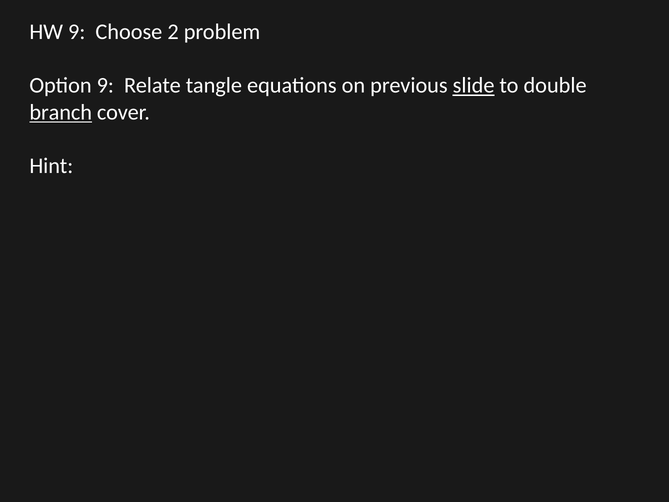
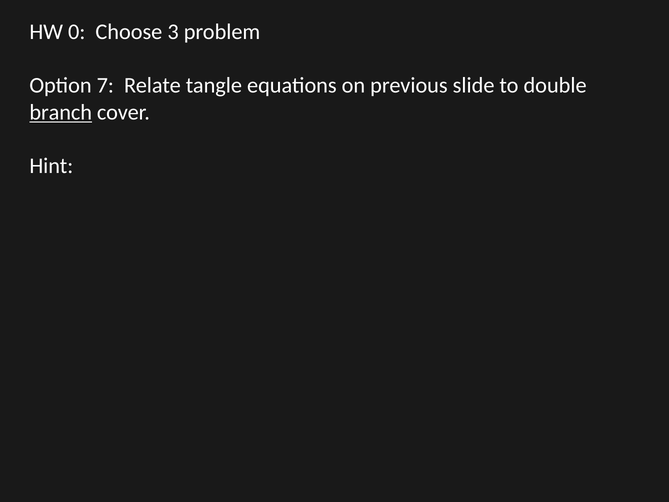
HW 9: 9 -> 0
2: 2 -> 3
Option 9: 9 -> 7
slide underline: present -> none
